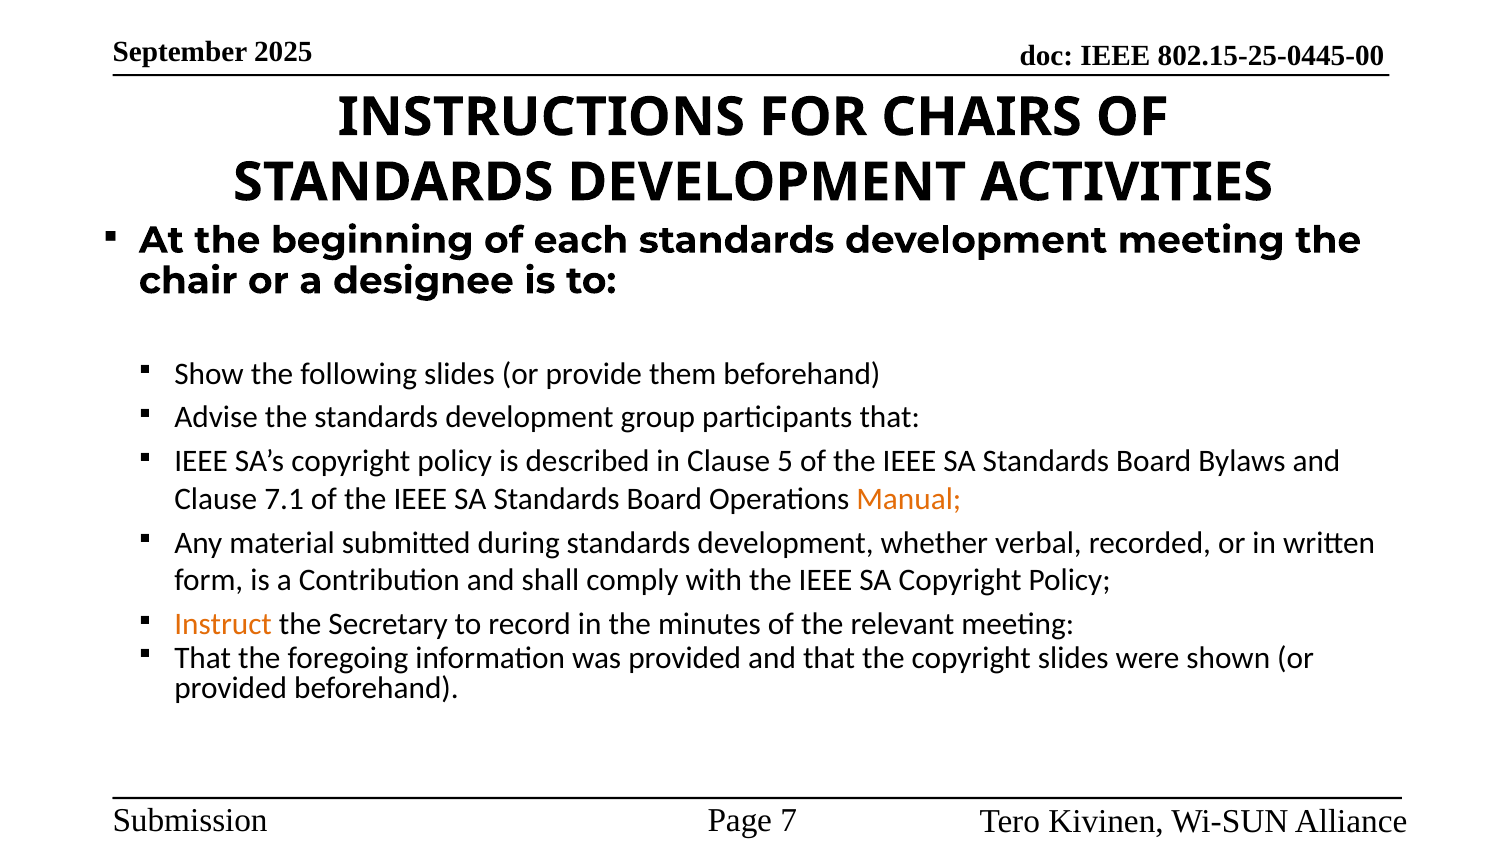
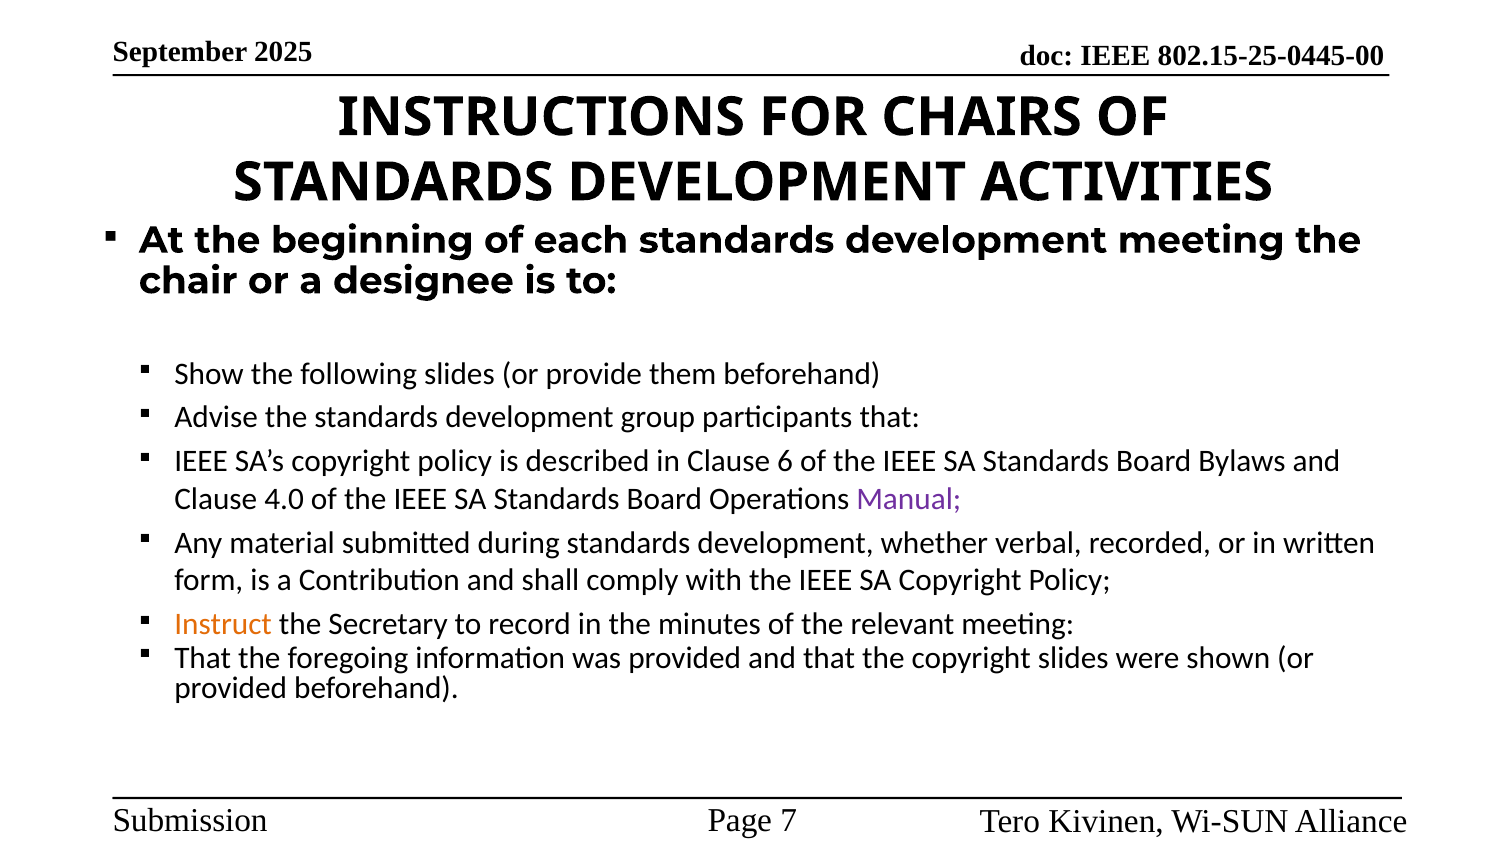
5: 5 -> 6
7.1: 7.1 -> 4.0
Manual colour: orange -> purple
